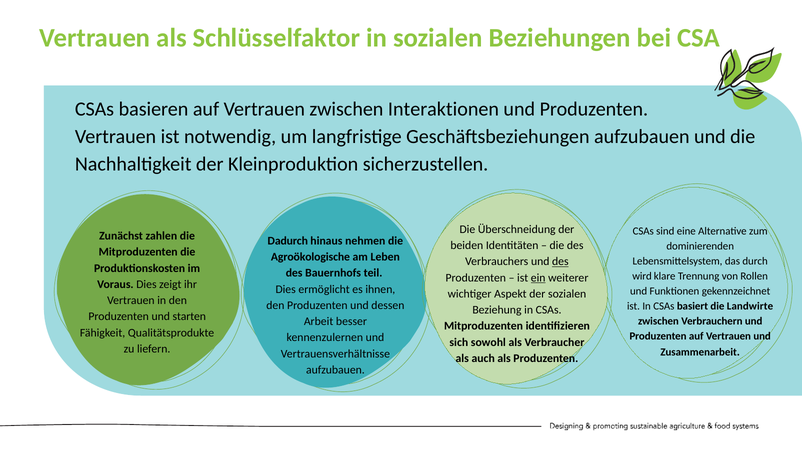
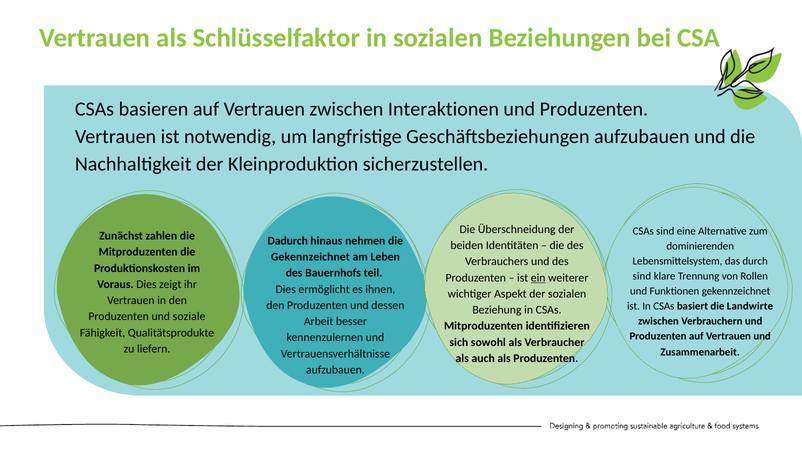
Agroökologische at (310, 257): Agroökologische -> Gekennzeichnet
des at (560, 262) underline: present -> none
wird at (642, 276): wird -> sind
starten: starten -> soziale
